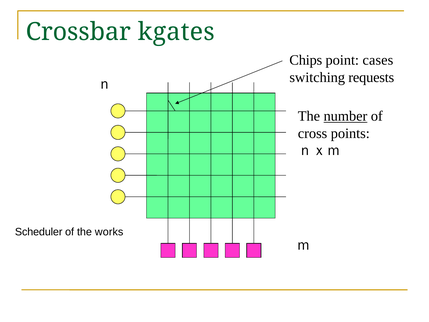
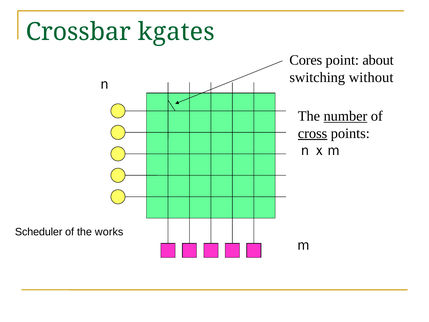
Chips: Chips -> Cores
cases: cases -> about
requests: requests -> without
cross underline: none -> present
